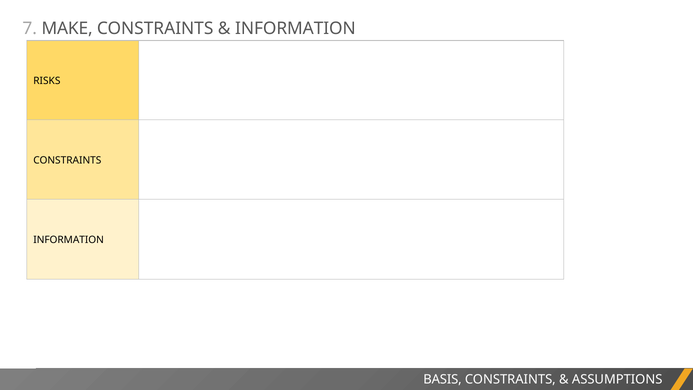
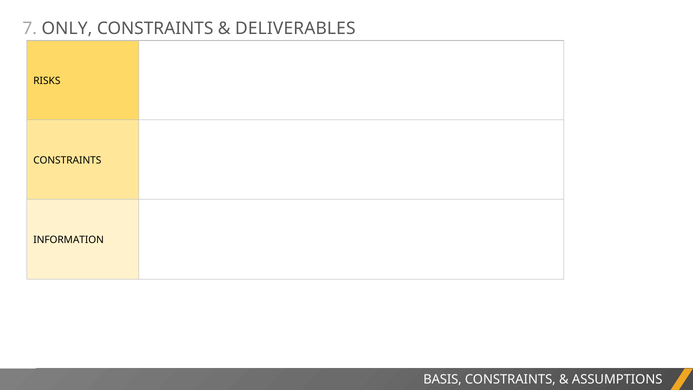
MAKE: MAKE -> ONLY
INFORMATION at (295, 28): INFORMATION -> DELIVERABLES
